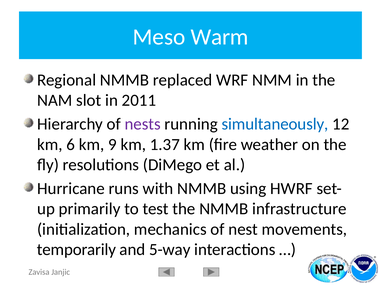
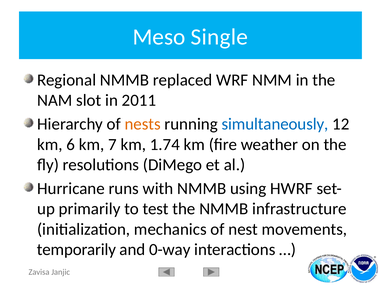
Warm: Warm -> Single
nests colour: purple -> orange
9: 9 -> 7
1.37: 1.37 -> 1.74
5-way: 5-way -> 0-way
